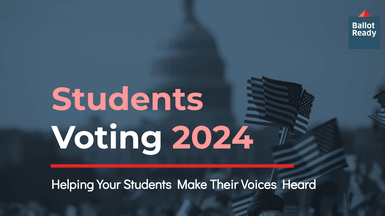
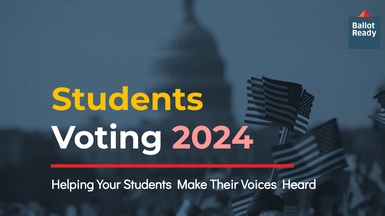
Students at (127, 100) colour: pink -> yellow
